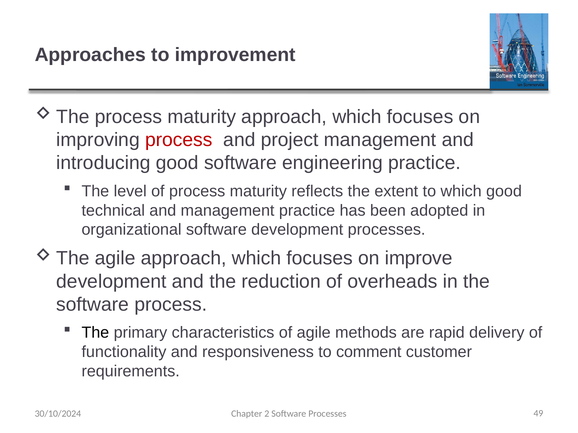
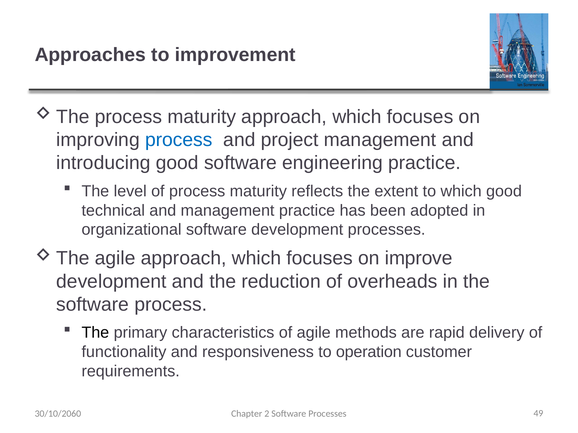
process at (179, 140) colour: red -> blue
comment: comment -> operation
30/10/2024: 30/10/2024 -> 30/10/2060
